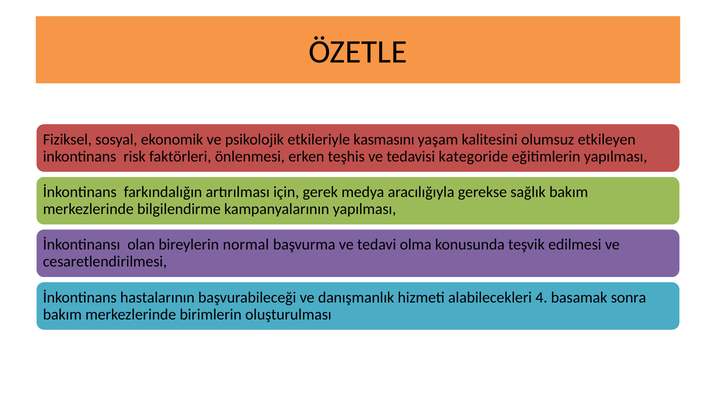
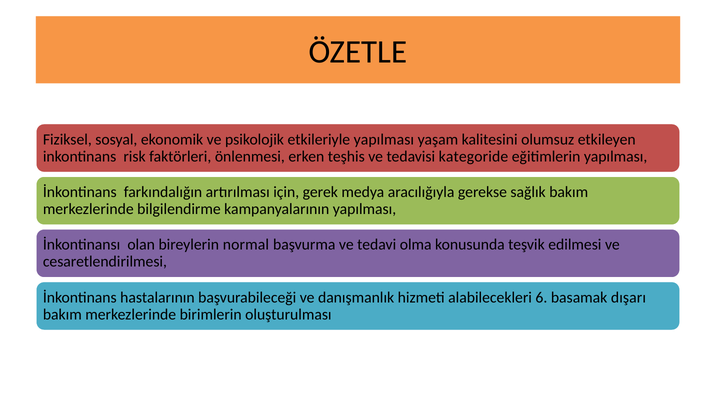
etkileriyle kasmasını: kasmasını -> yapılması
4: 4 -> 6
sonra: sonra -> dışarı
